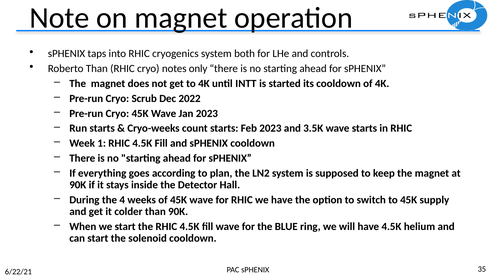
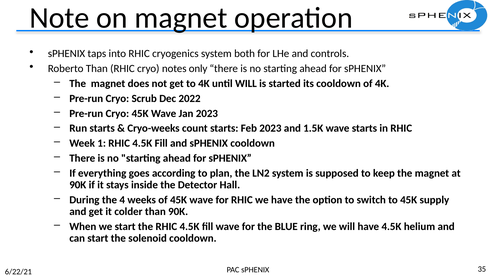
until INTT: INTT -> WILL
3.5K: 3.5K -> 1.5K
